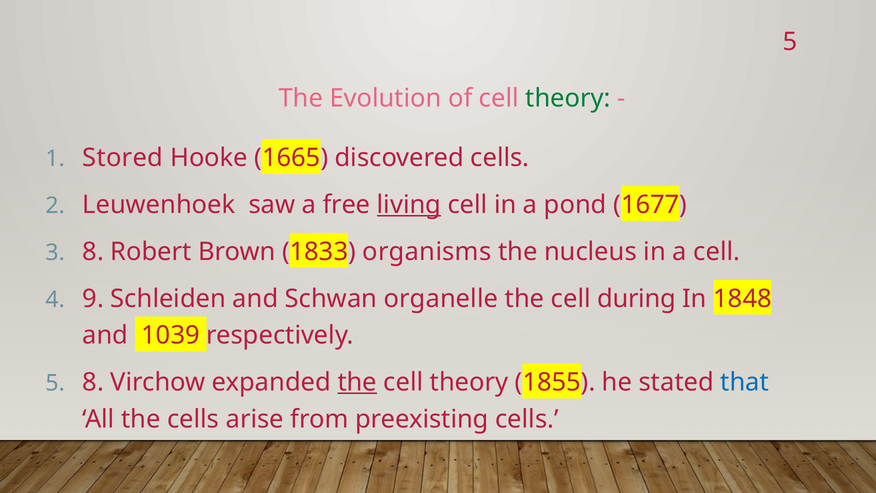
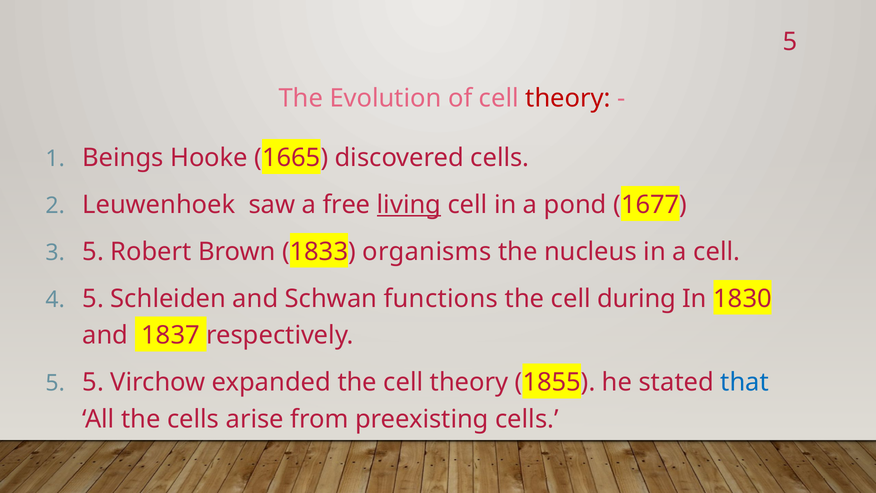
theory at (568, 98) colour: green -> red
Stored: Stored -> Beings
3 8: 8 -> 5
4 9: 9 -> 5
organelle: organelle -> functions
1848: 1848 -> 1830
1039: 1039 -> 1837
5 8: 8 -> 5
the at (357, 382) underline: present -> none
